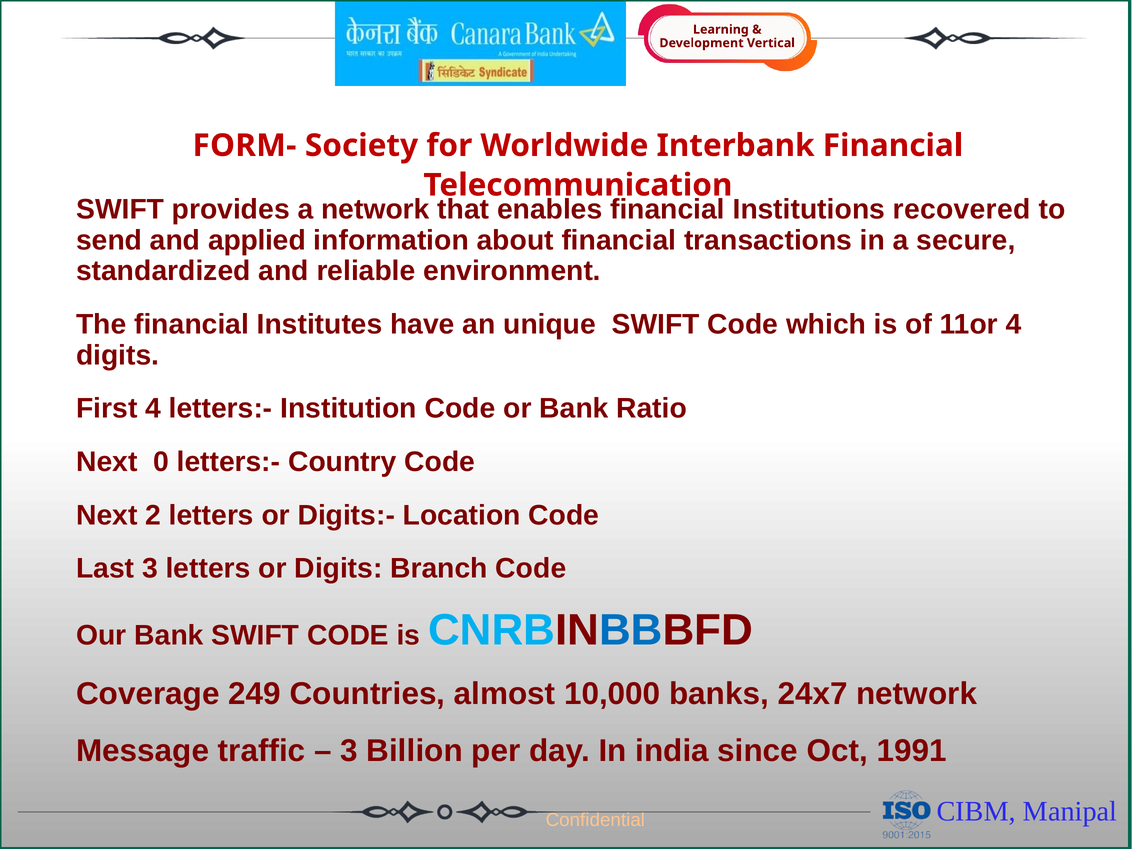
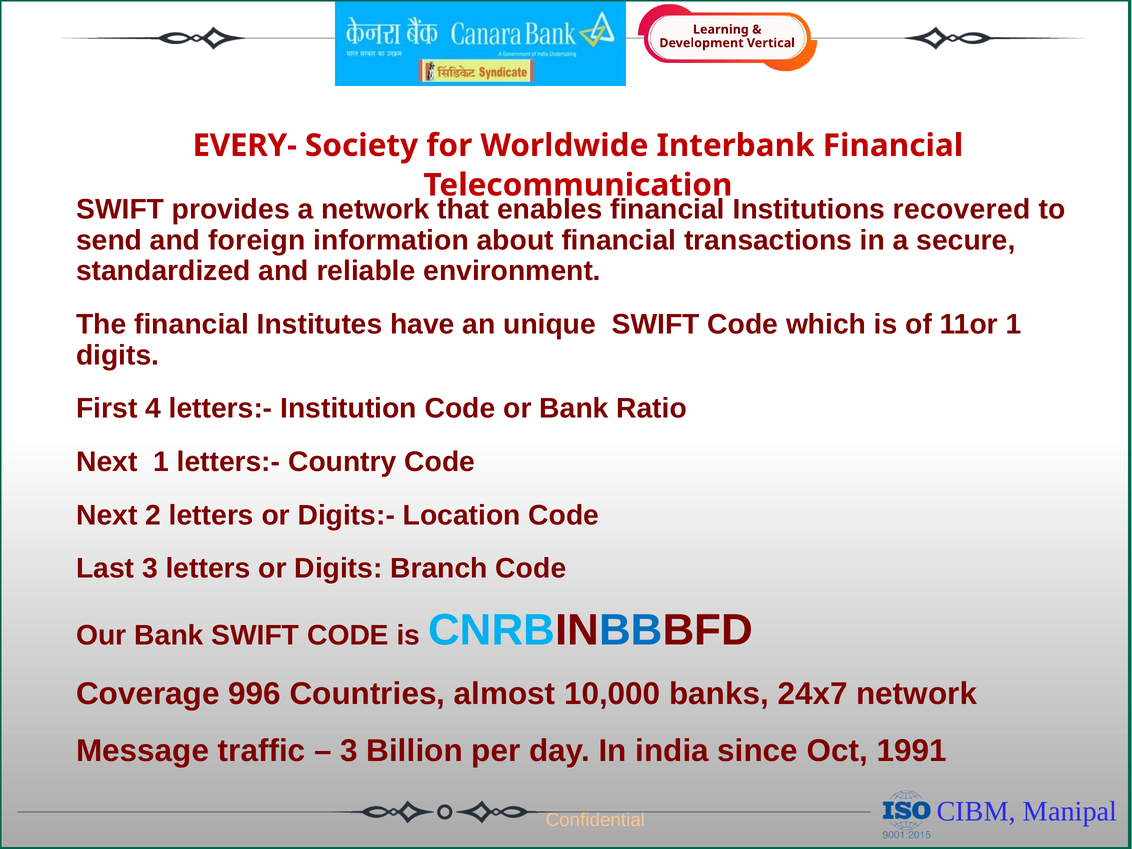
FORM-: FORM- -> EVERY-
applied: applied -> foreign
11or 4: 4 -> 1
Next 0: 0 -> 1
249: 249 -> 996
